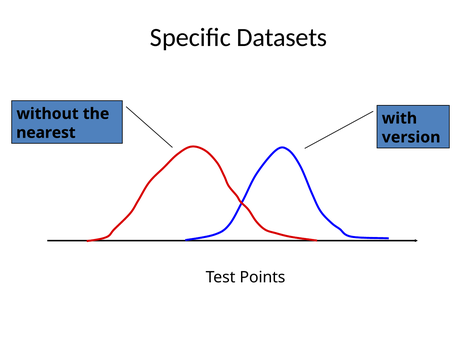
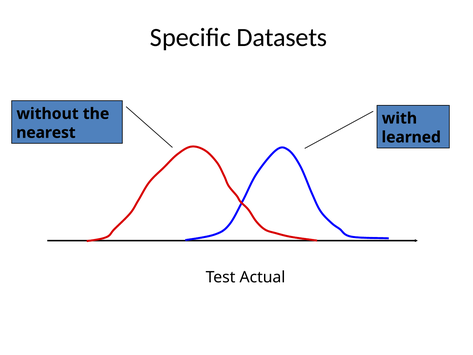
version: version -> learned
Points: Points -> Actual
